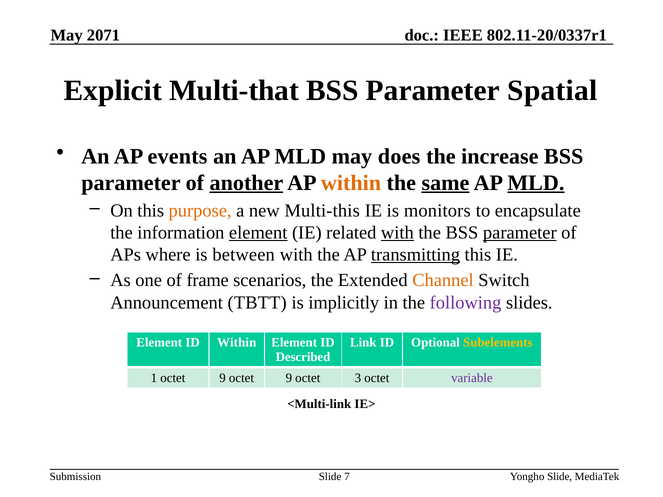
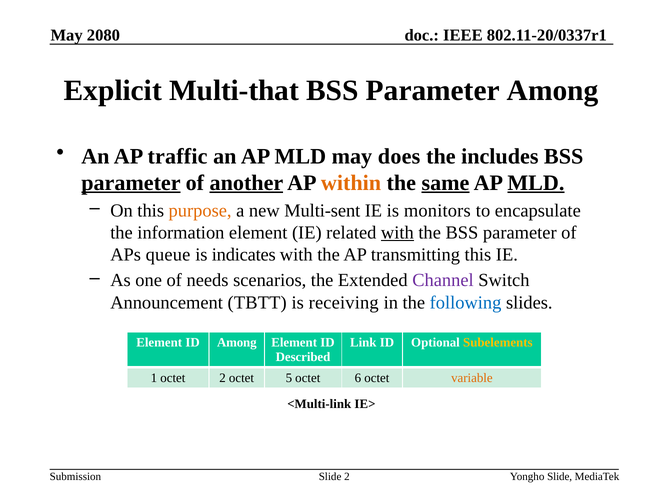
2071: 2071 -> 2080
Parameter Spatial: Spatial -> Among
events: events -> traffic
increase: increase -> includes
parameter at (131, 183) underline: none -> present
Multi-this: Multi-this -> Multi-sent
element at (258, 233) underline: present -> none
parameter at (520, 233) underline: present -> none
where: where -> queue
between: between -> indicates
transmitting underline: present -> none
frame: frame -> needs
Channel colour: orange -> purple
implicitly: implicitly -> receiving
following colour: purple -> blue
ID Within: Within -> Among
1 octet 9: 9 -> 2
9 at (289, 378): 9 -> 5
3: 3 -> 6
variable colour: purple -> orange
Slide 7: 7 -> 2
